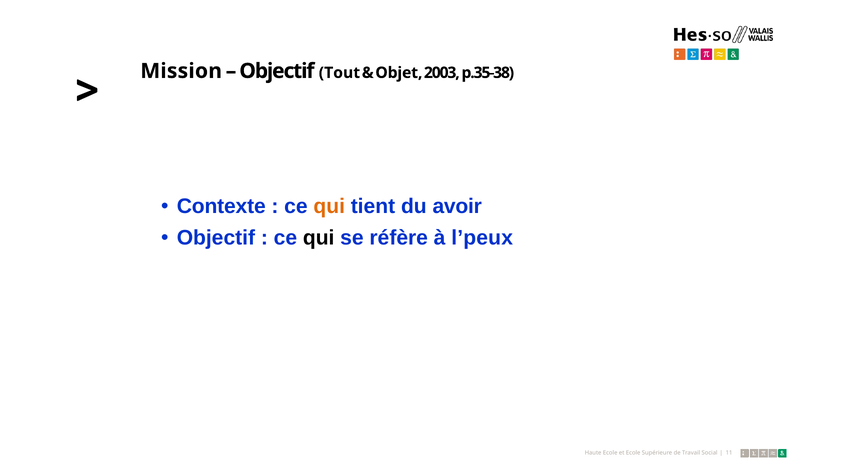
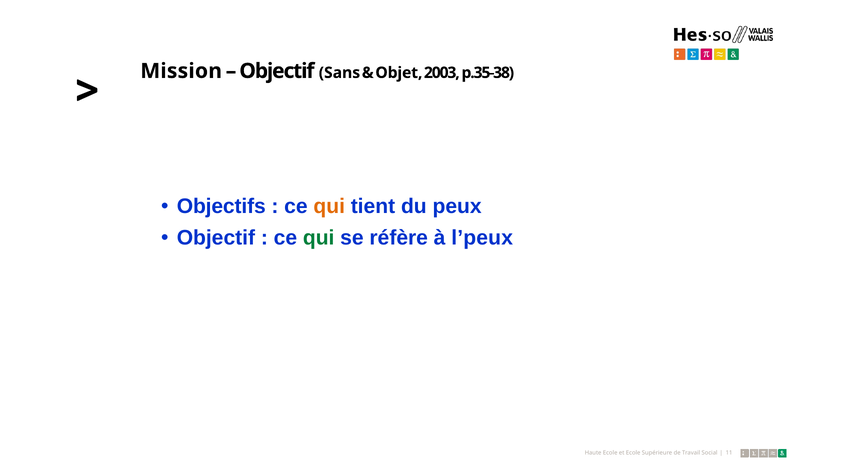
Tout: Tout -> Sans
Contexte: Contexte -> Objectifs
avoir: avoir -> peux
qui at (319, 238) colour: black -> green
